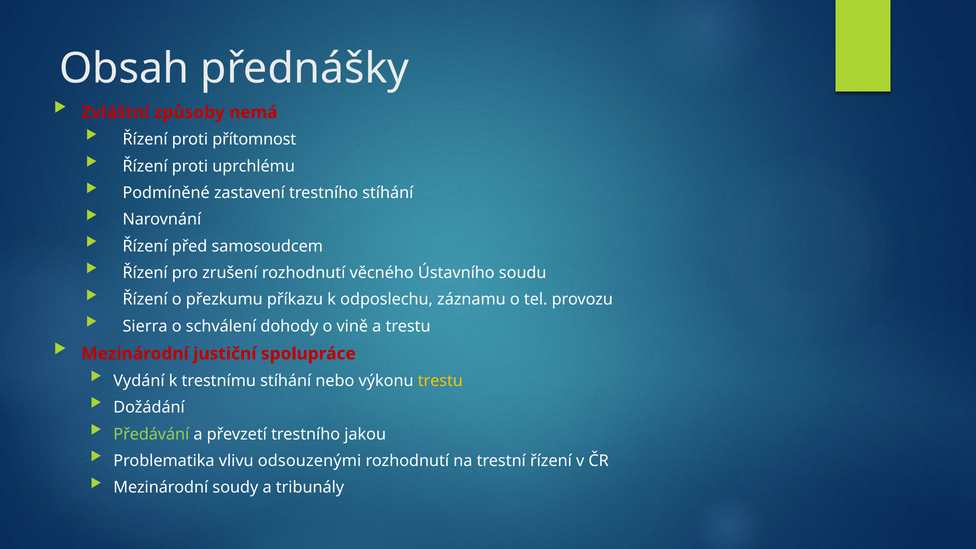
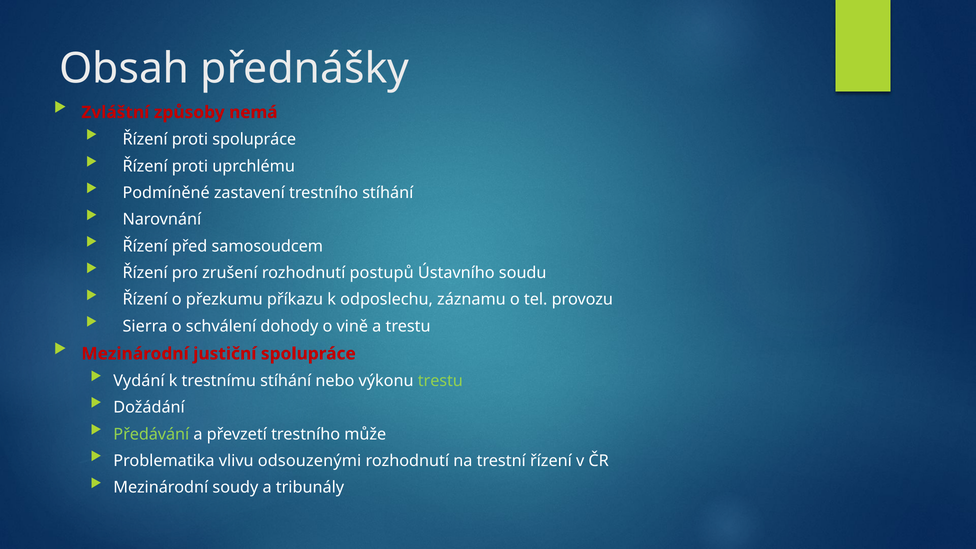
proti přítomnost: přítomnost -> spolupráce
věcného: věcného -> postupů
trestu at (440, 381) colour: yellow -> light green
jakou: jakou -> může
